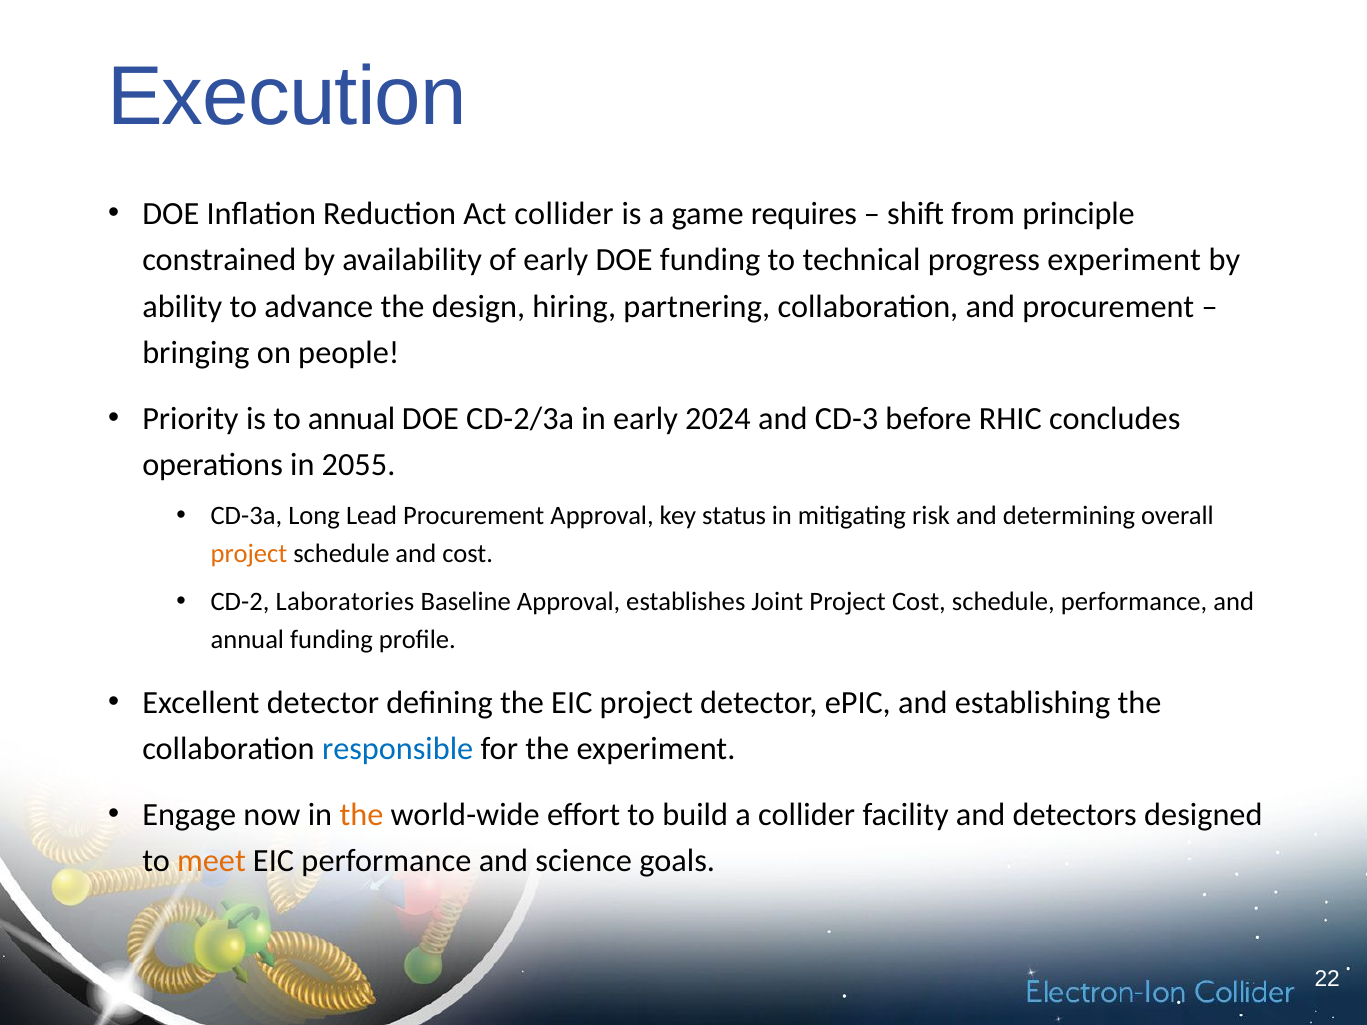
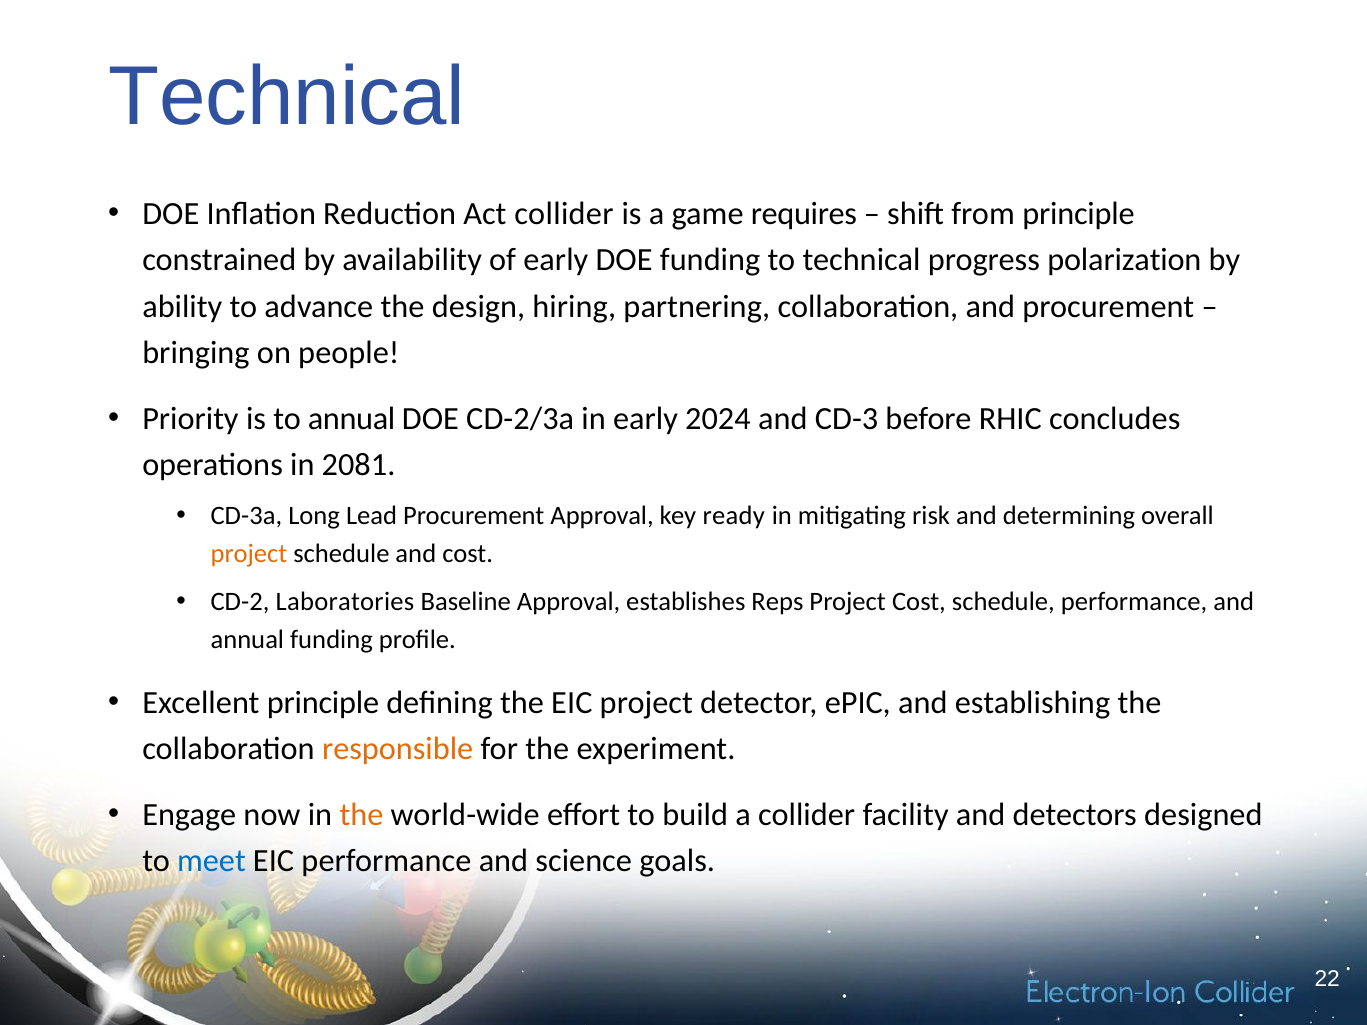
Execution at (287, 97): Execution -> Technical
progress experiment: experiment -> polarization
2055: 2055 -> 2081
status: status -> ready
Joint: Joint -> Reps
Excellent detector: detector -> principle
responsible colour: blue -> orange
meet colour: orange -> blue
